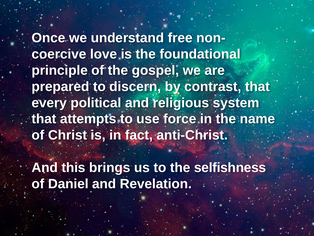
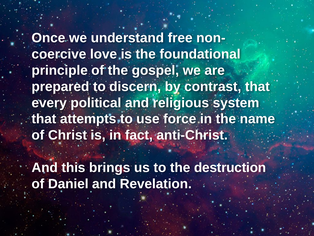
selfishness: selfishness -> destruction
